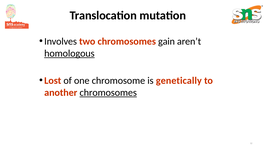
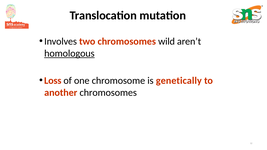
gain: gain -> wild
Lost: Lost -> Loss
chromosomes at (108, 93) underline: present -> none
